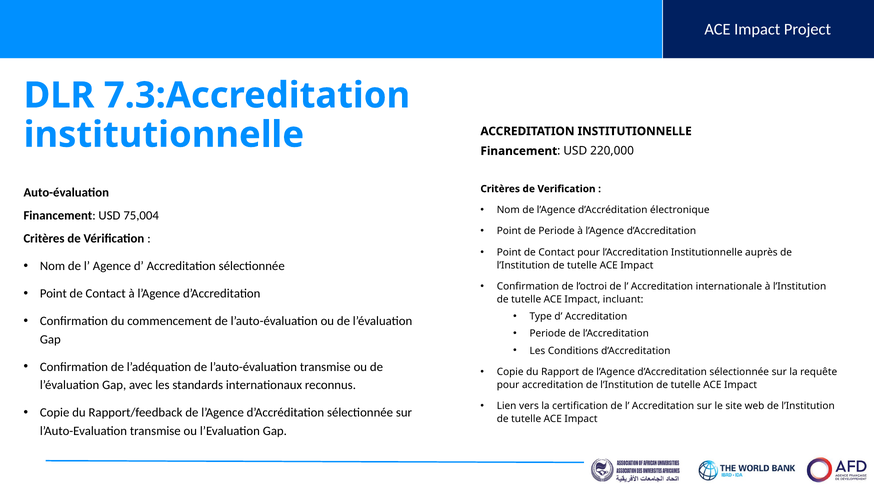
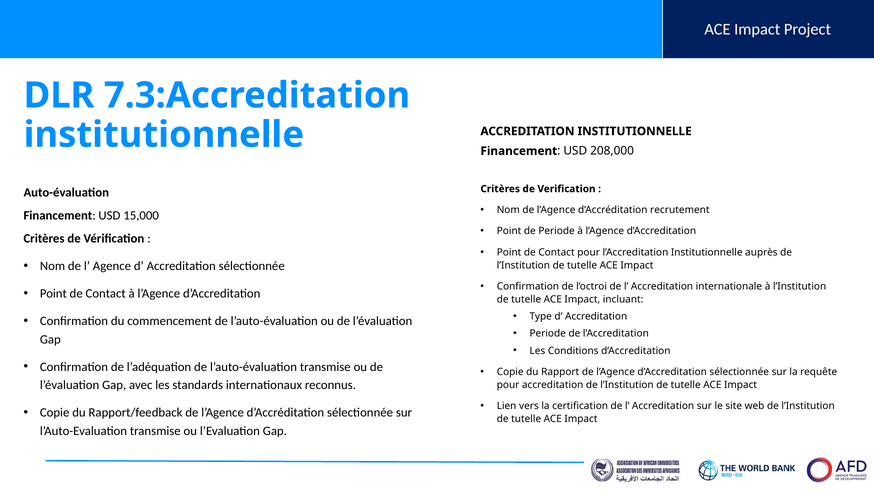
220,000: 220,000 -> 208,000
électronique: électronique -> recrutement
75,004: 75,004 -> 15,000
